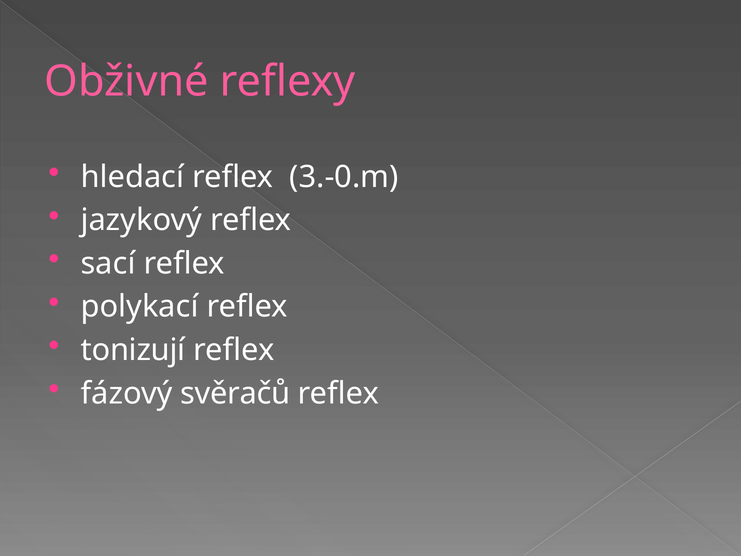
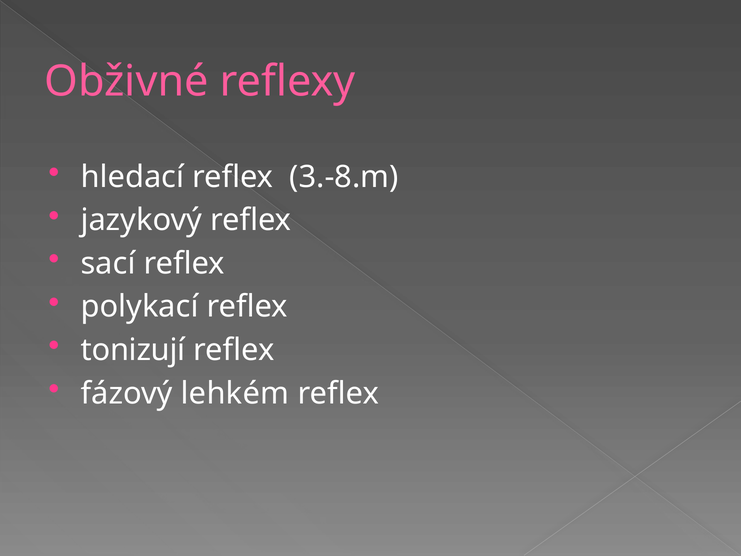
3.-0.m: 3.-0.m -> 3.-8.m
svěračů: svěračů -> lehkém
